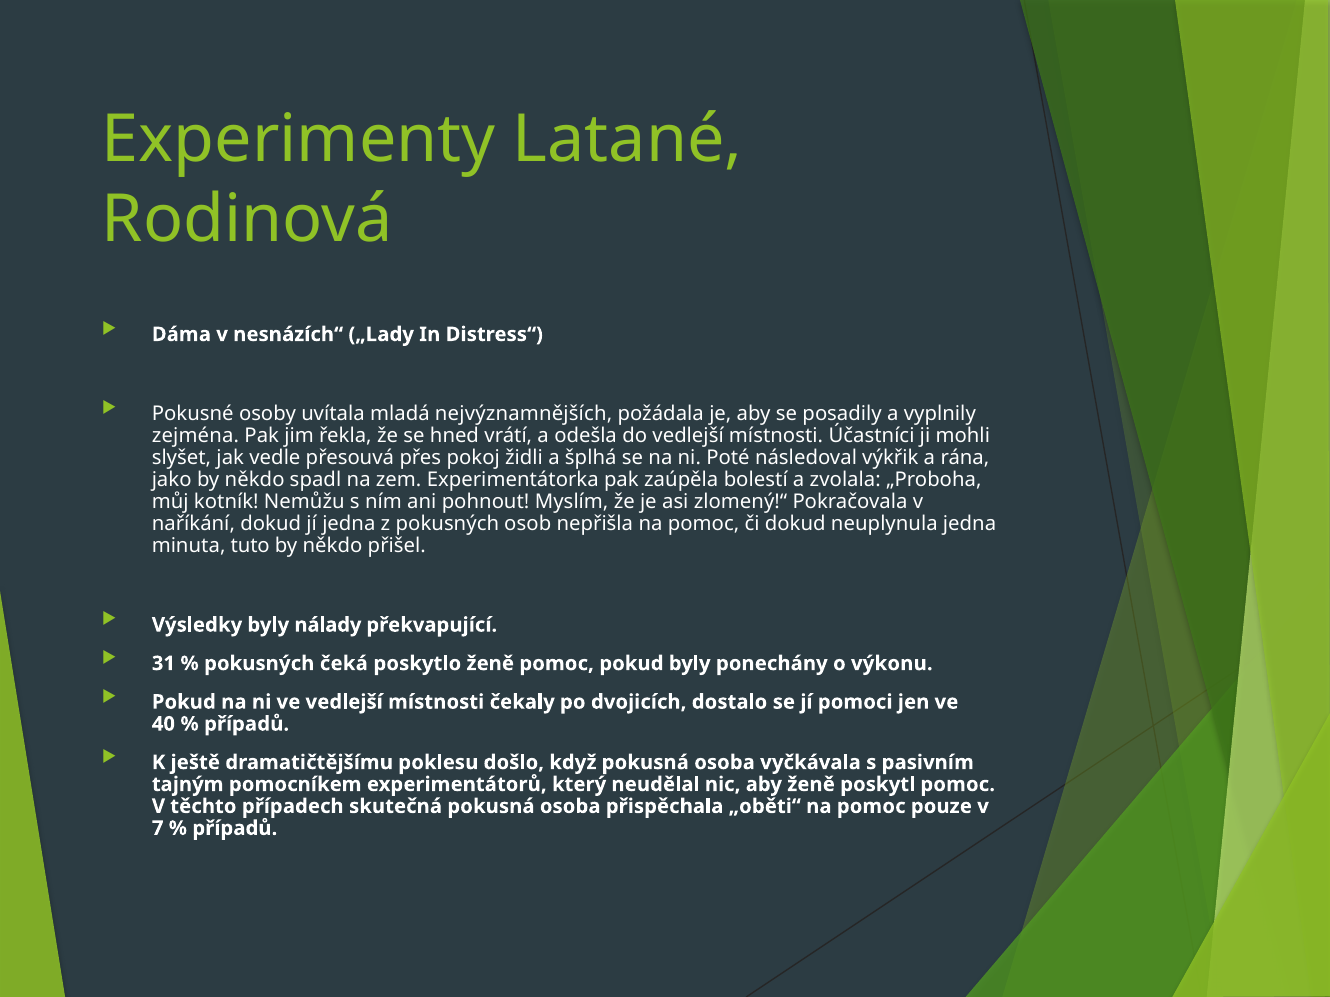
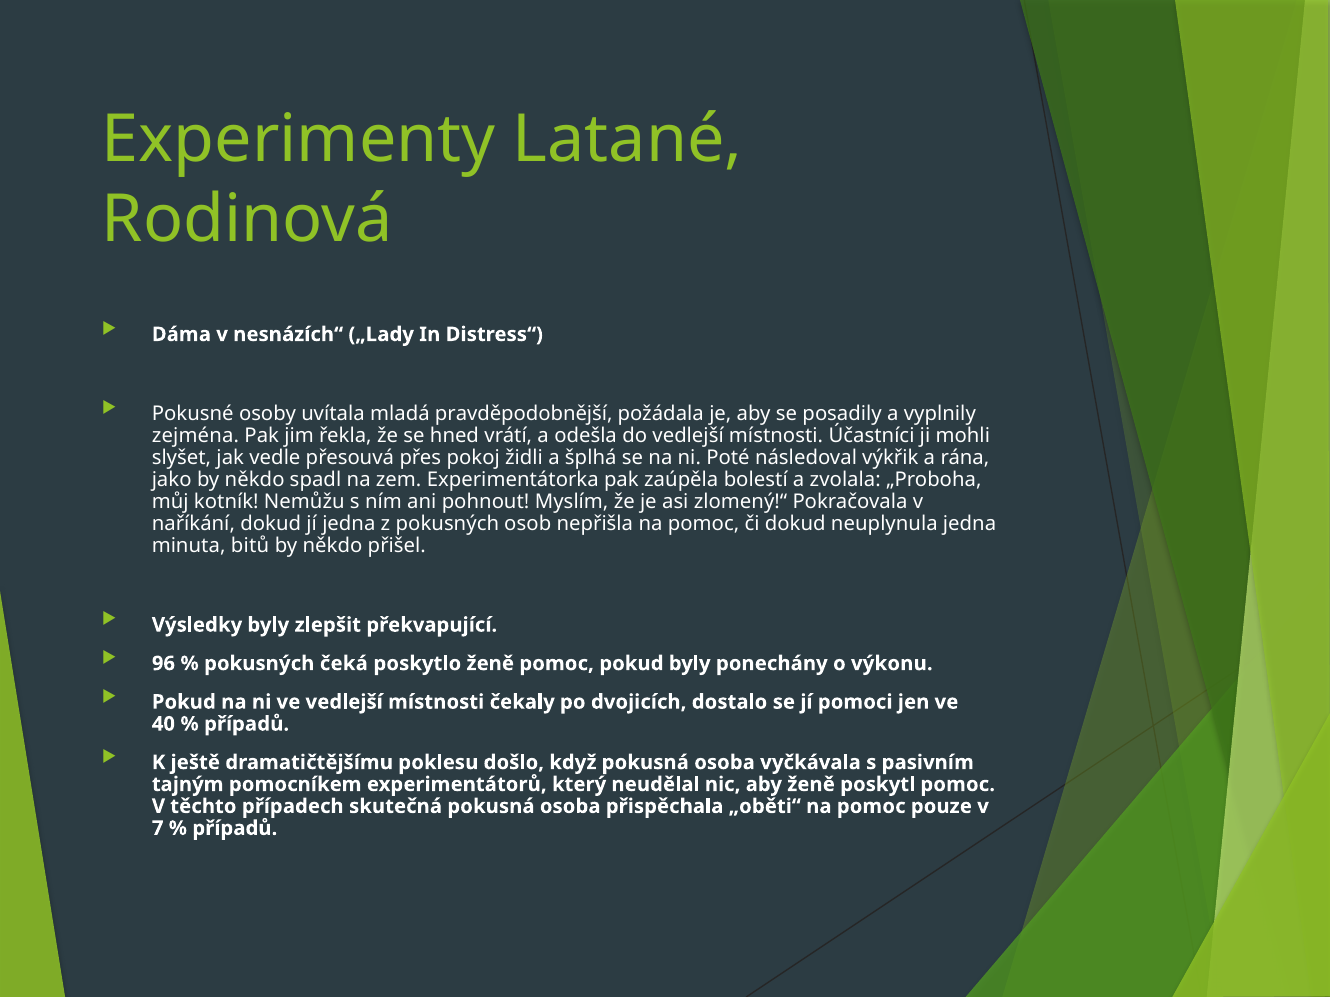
nejvýznamnějších: nejvýznamnějších -> pravděpodobnější
tuto: tuto -> bitů
nálady: nálady -> zlepšit
31: 31 -> 96
